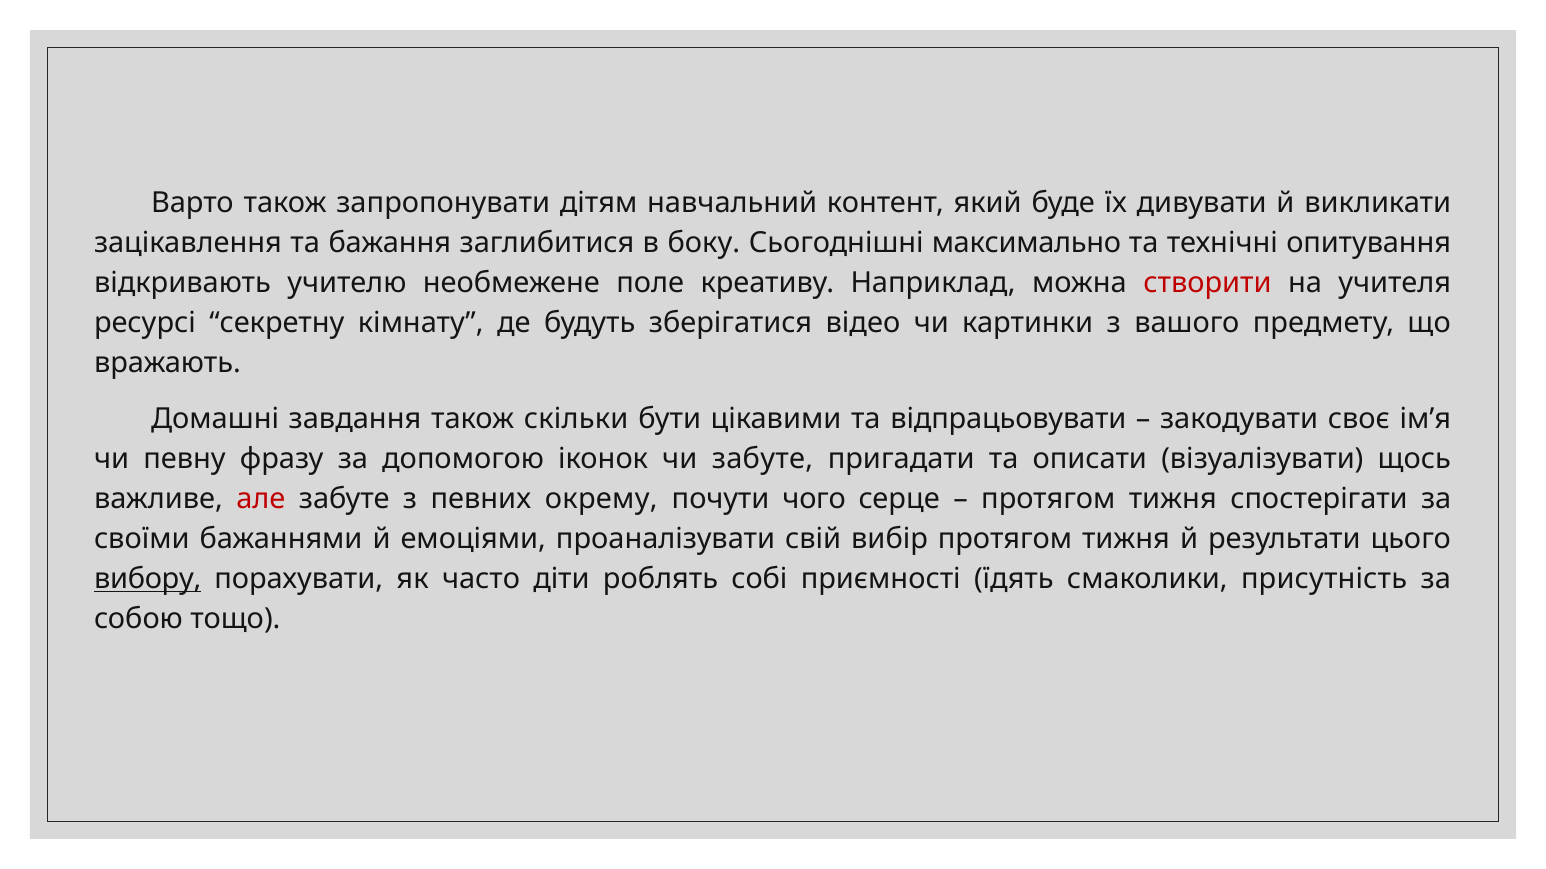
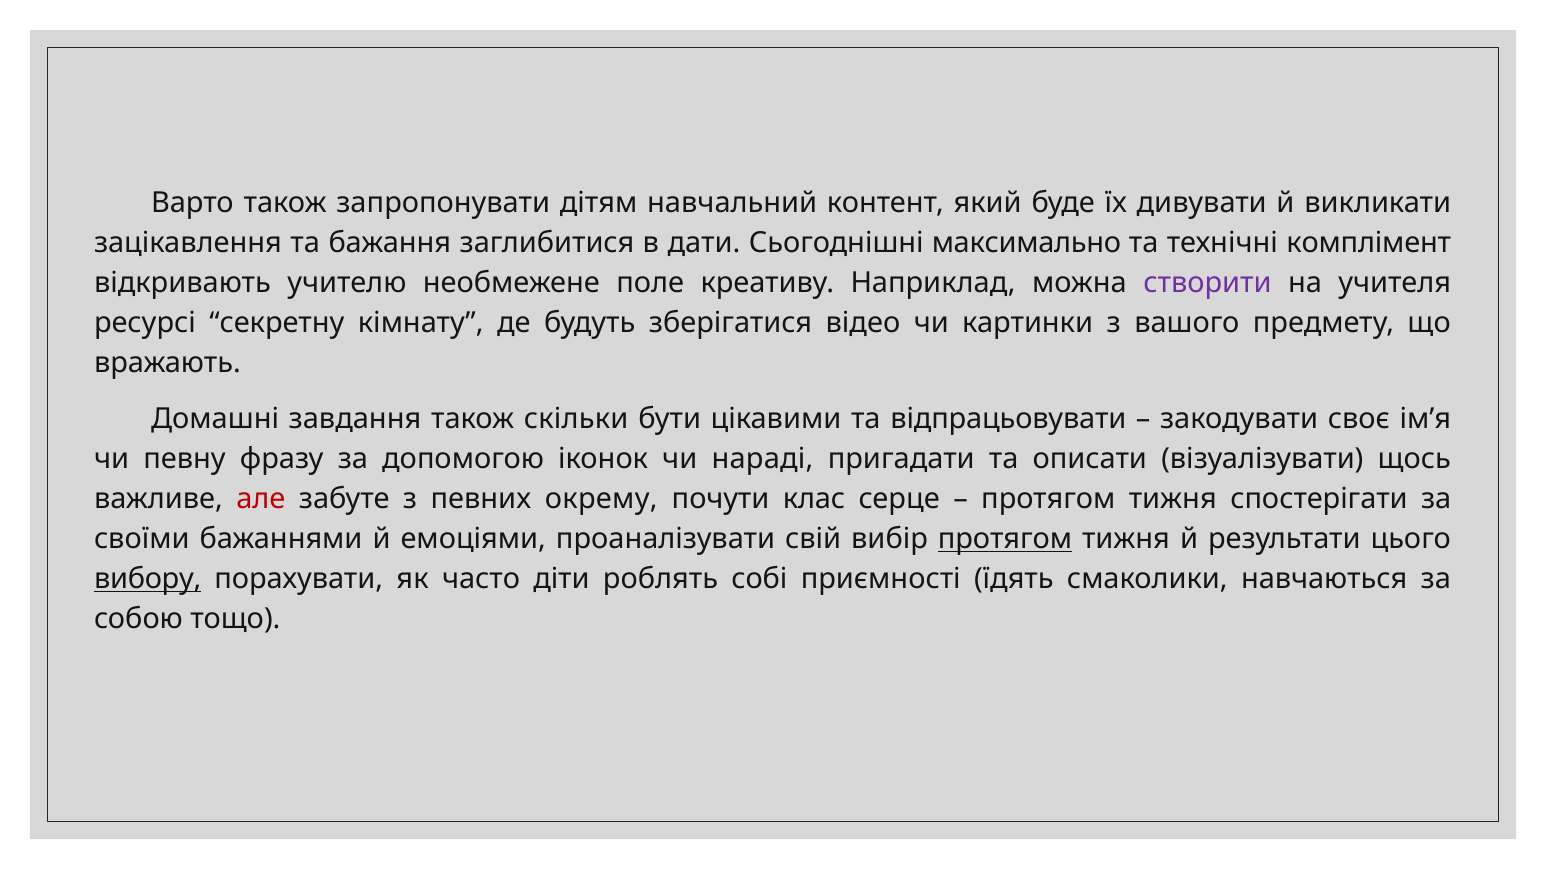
боку: боку -> дати
опитування: опитування -> комплімент
створити colour: red -> purple
чи забуте: забуте -> нараді
чого: чого -> клас
протягом at (1005, 540) underline: none -> present
присутність: присутність -> навчаються
